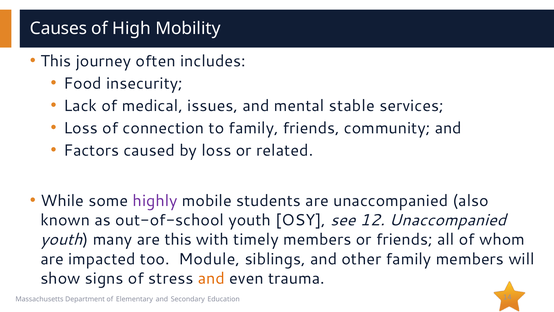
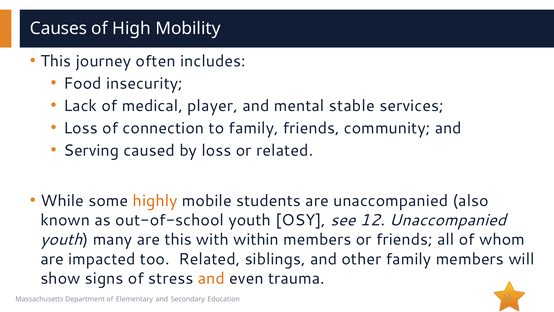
issues: issues -> player
Factors: Factors -> Serving
highly colour: purple -> orange
timely: timely -> within
too Module: Module -> Related
